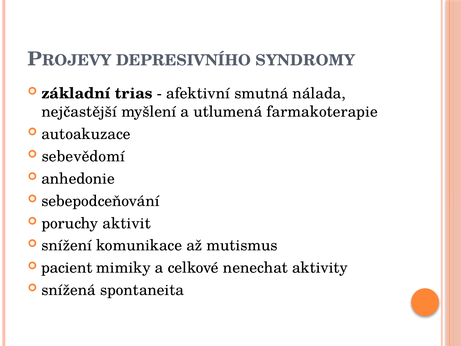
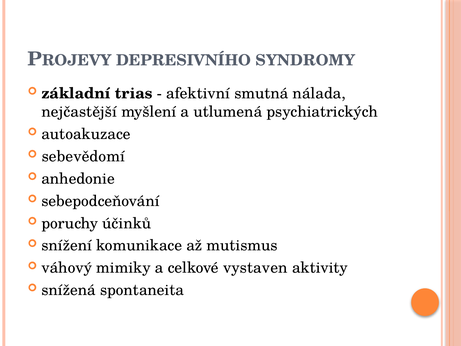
farmakoterapie: farmakoterapie -> psychiatrických
aktivit: aktivit -> účinků
pacient: pacient -> váhový
nenechat: nenechat -> vystaven
